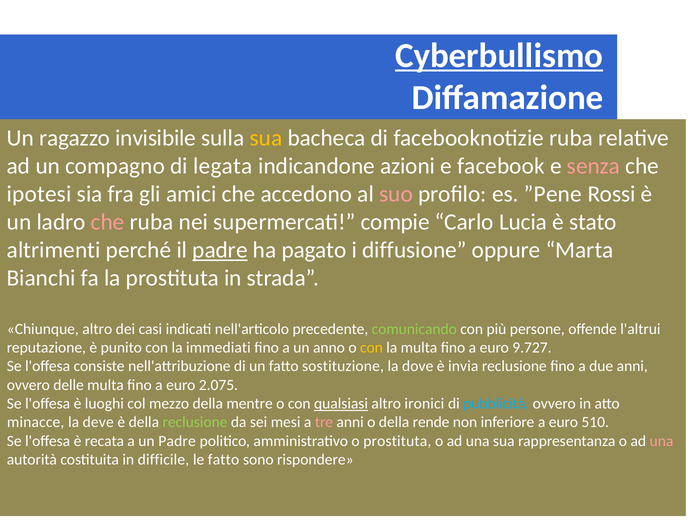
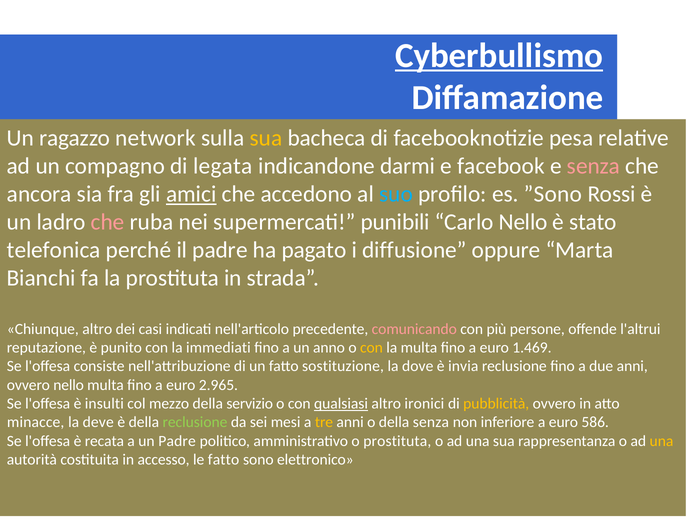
invisibile: invisibile -> network
facebooknotizie ruba: ruba -> pesa
azioni: azioni -> darmi
ipotesi: ipotesi -> ancora
amici underline: none -> present
suo colour: pink -> light blue
”Pene: ”Pene -> ”Sono
compie: compie -> punibili
Carlo Lucia: Lucia -> Nello
altrimenti: altrimenti -> telefonica
padre at (220, 250) underline: present -> none
comunicando colour: light green -> pink
9.727: 9.727 -> 1.469
ovvero delle: delle -> nello
2.075: 2.075 -> 2.965
luoghi: luoghi -> insulti
mentre: mentre -> servizio
pubblicità colour: light blue -> yellow
tre colour: pink -> yellow
della rende: rende -> senza
510: 510 -> 586
una at (661, 441) colour: pink -> yellow
difficile: difficile -> accesso
rispondere: rispondere -> elettronico
